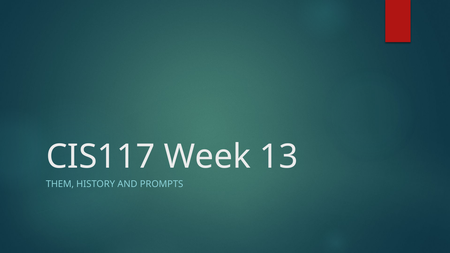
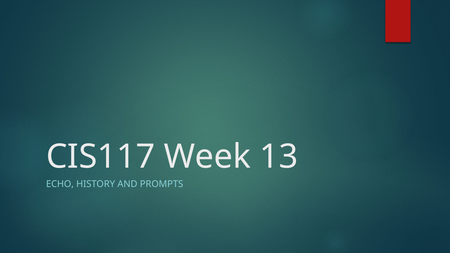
THEM: THEM -> ECHO
